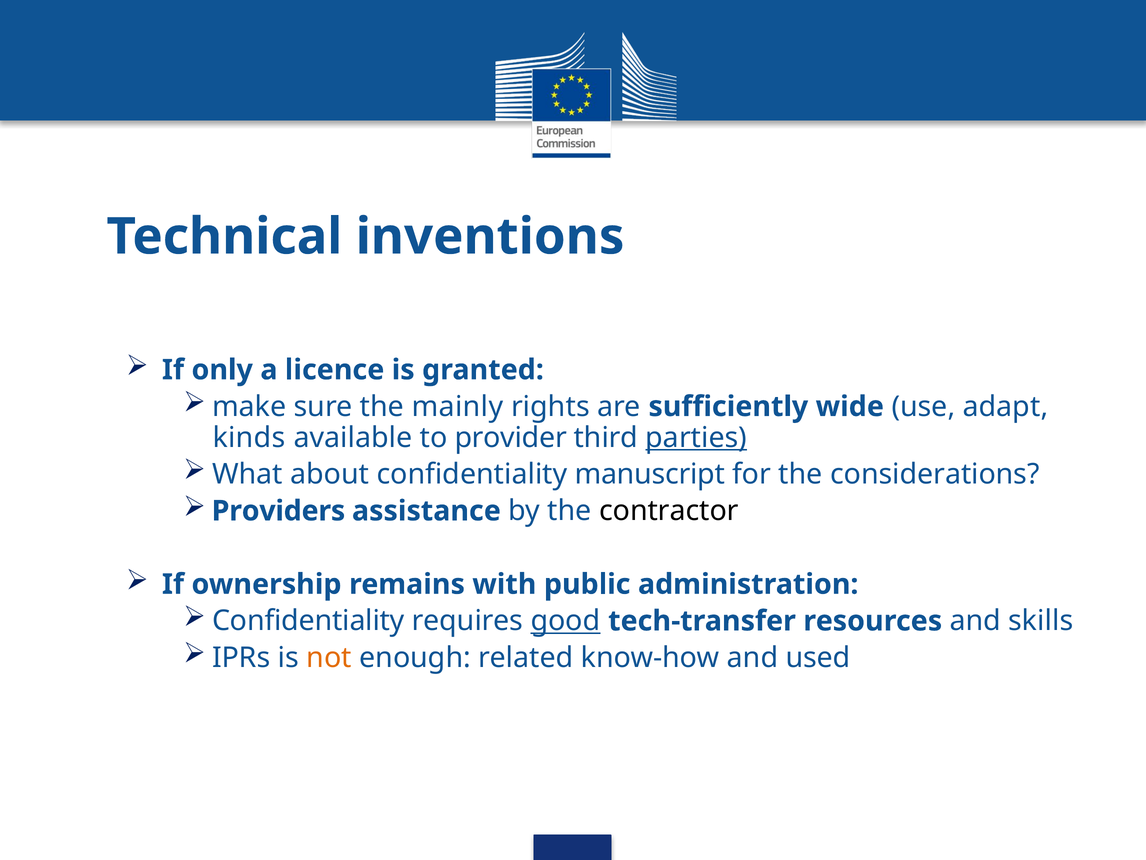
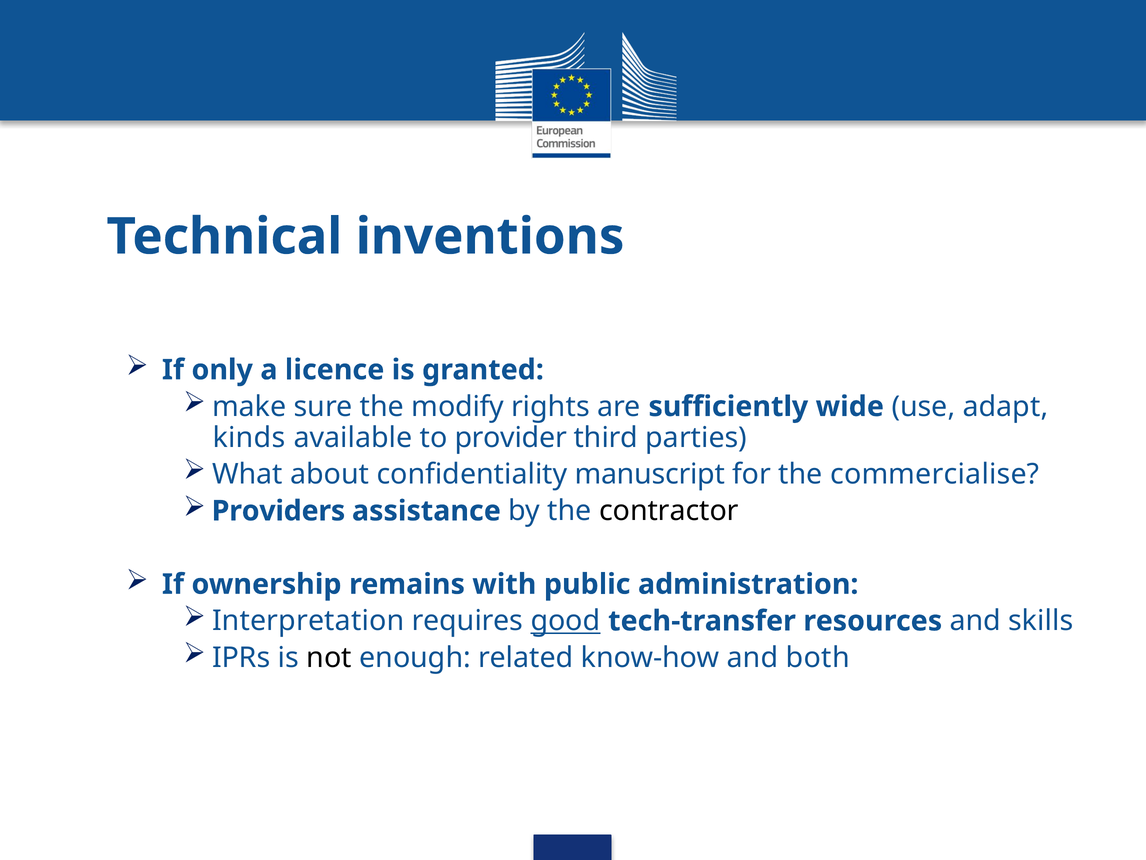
mainly: mainly -> modify
parties underline: present -> none
considerations: considerations -> commercialise
Confidentiality at (308, 621): Confidentiality -> Interpretation
not colour: orange -> black
used: used -> both
